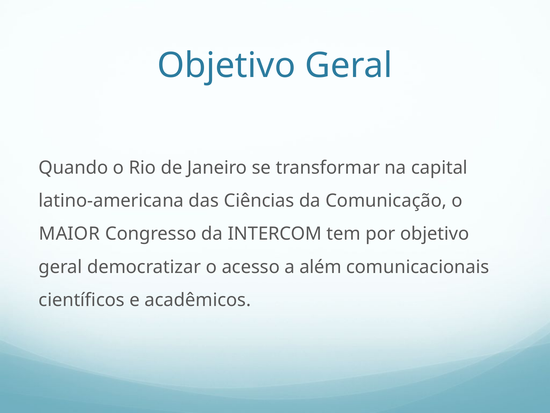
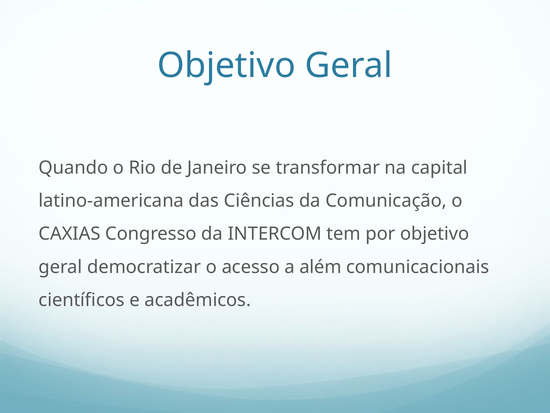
MAIOR: MAIOR -> CAXIAS
